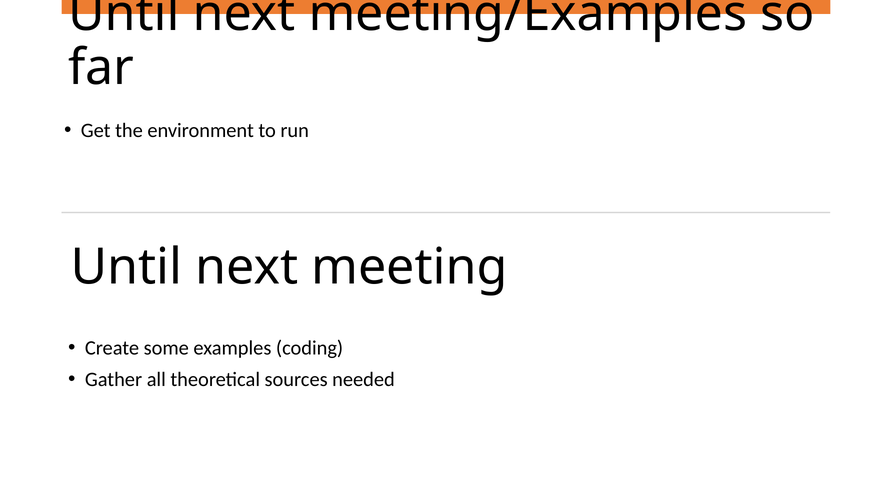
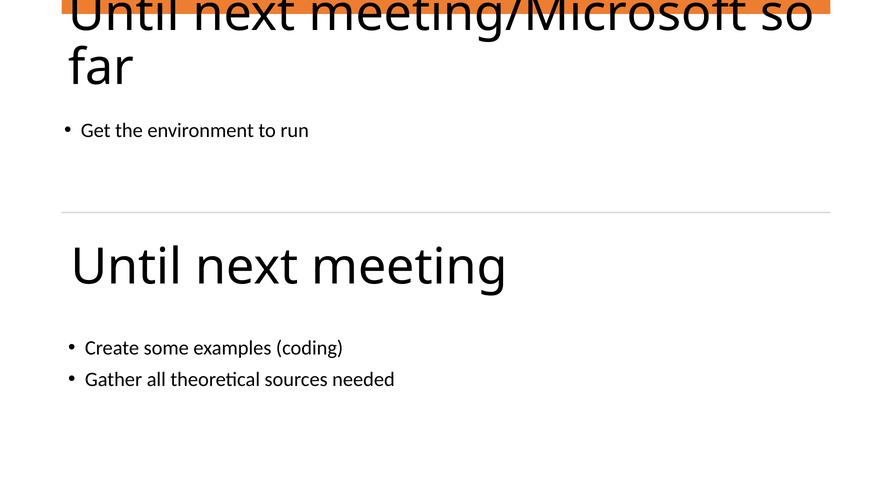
meeting/Examples: meeting/Examples -> meeting/Microsoft
